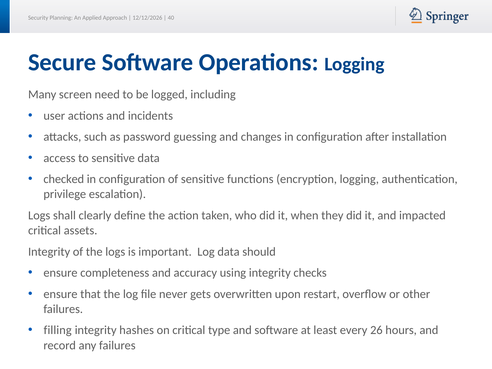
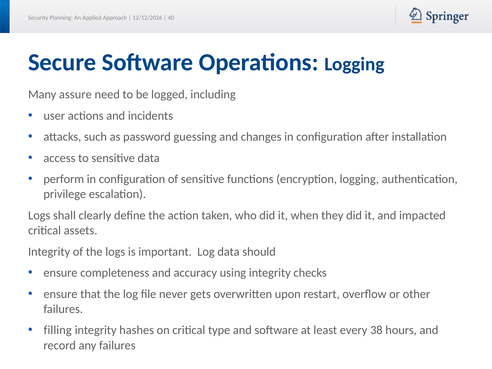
screen: screen -> assure
checked: checked -> perform
26: 26 -> 38
